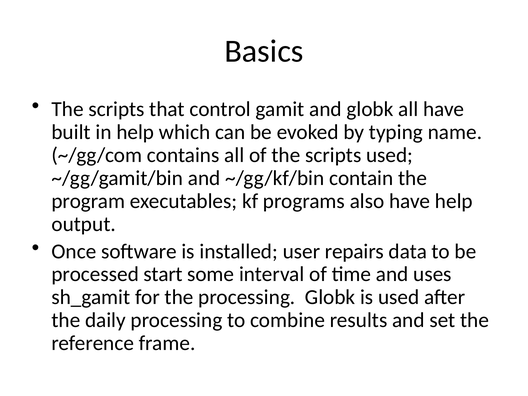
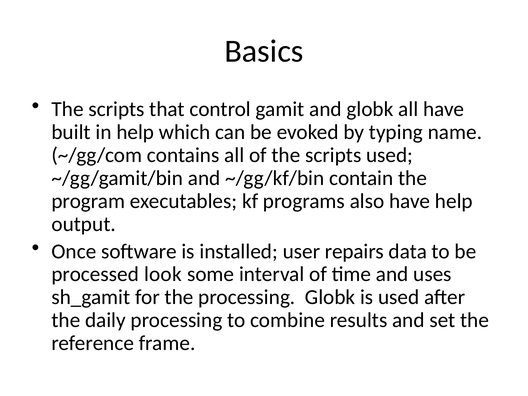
start: start -> look
